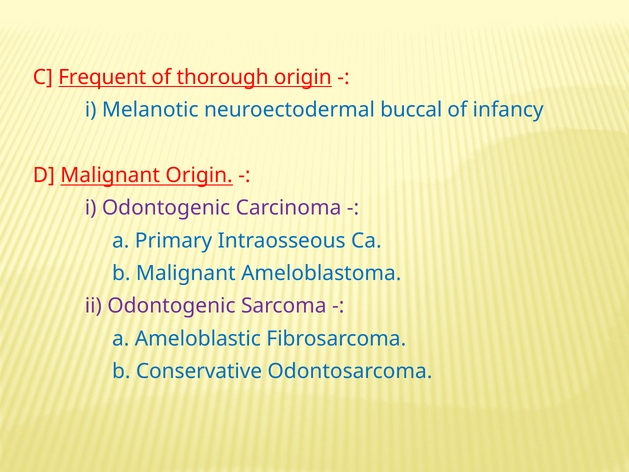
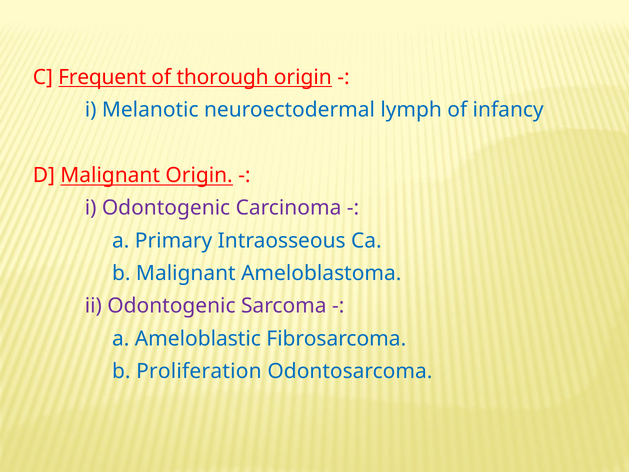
buccal: buccal -> lymph
Conservative: Conservative -> Proliferation
